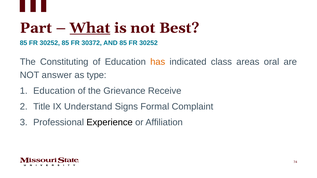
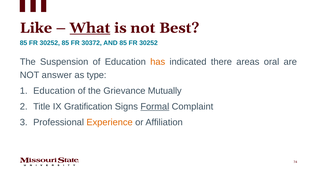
Part: Part -> Like
Constituting: Constituting -> Suspension
class: class -> there
Receive: Receive -> Mutually
Understand: Understand -> Gratification
Formal underline: none -> present
Experience colour: black -> orange
